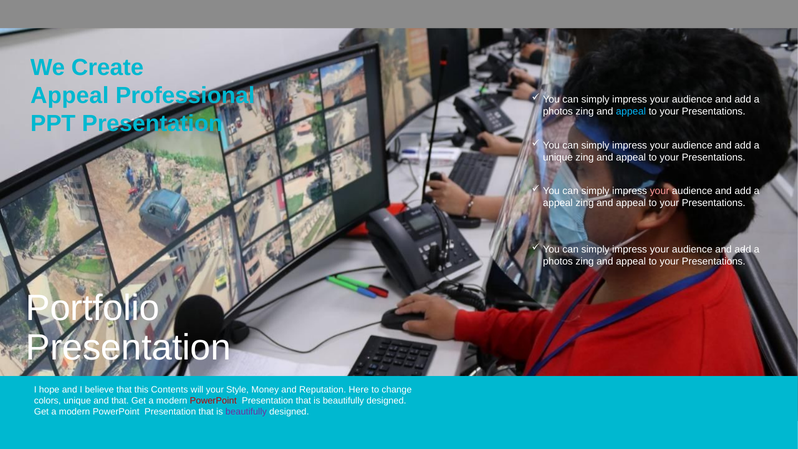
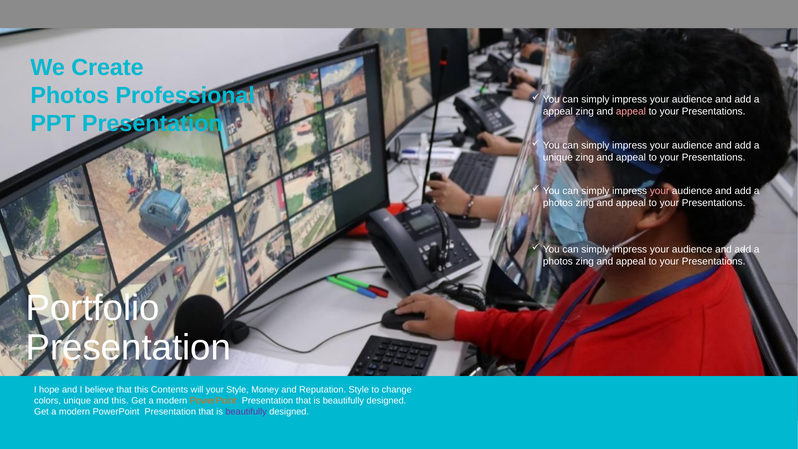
Appeal at (70, 95): Appeal -> Photos
photos at (558, 112): photos -> appeal
appeal at (631, 112) colour: light blue -> pink
appeal at (558, 203): appeal -> photos
Reputation Here: Here -> Style
and that: that -> this
PowerPoint at (213, 401) colour: red -> orange
